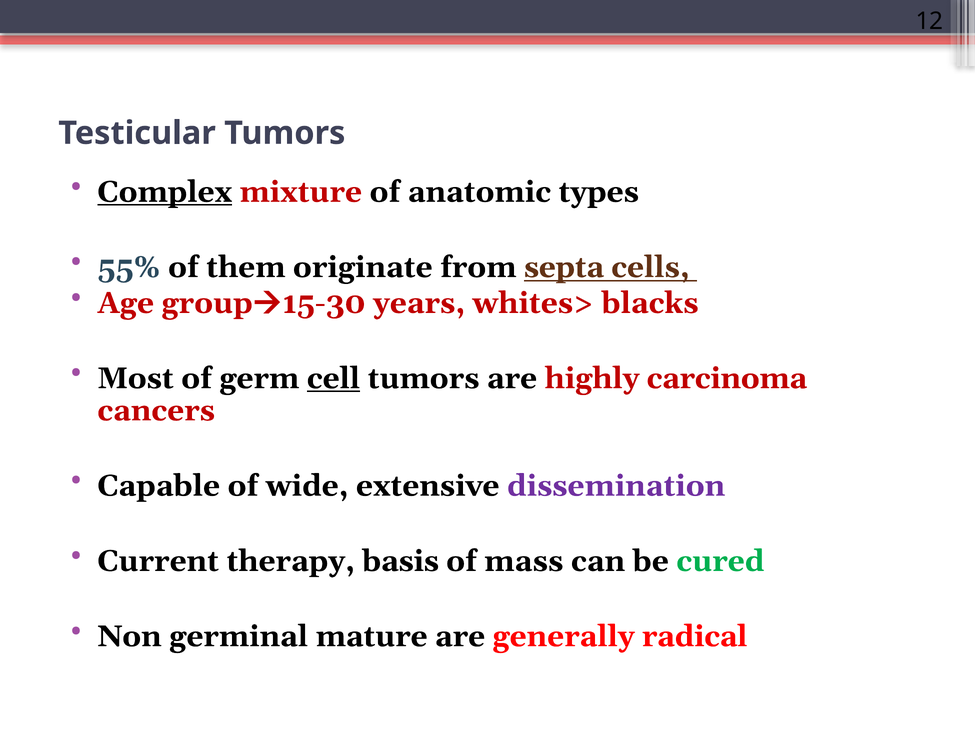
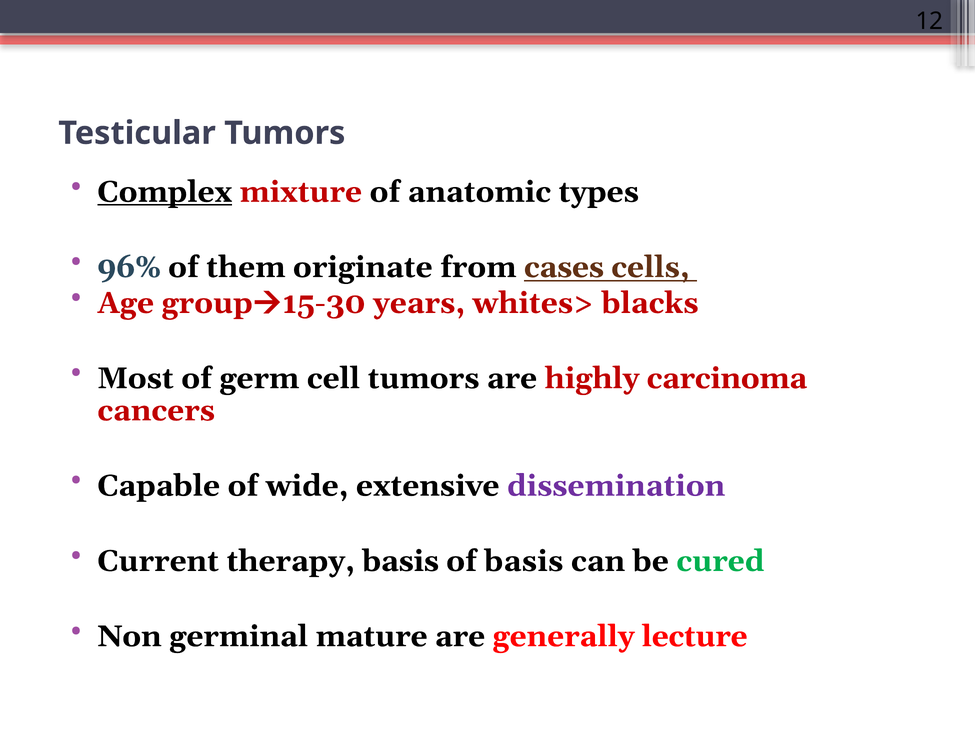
55%: 55% -> 96%
septa: septa -> cases
cell underline: present -> none
of mass: mass -> basis
radical: radical -> lecture
